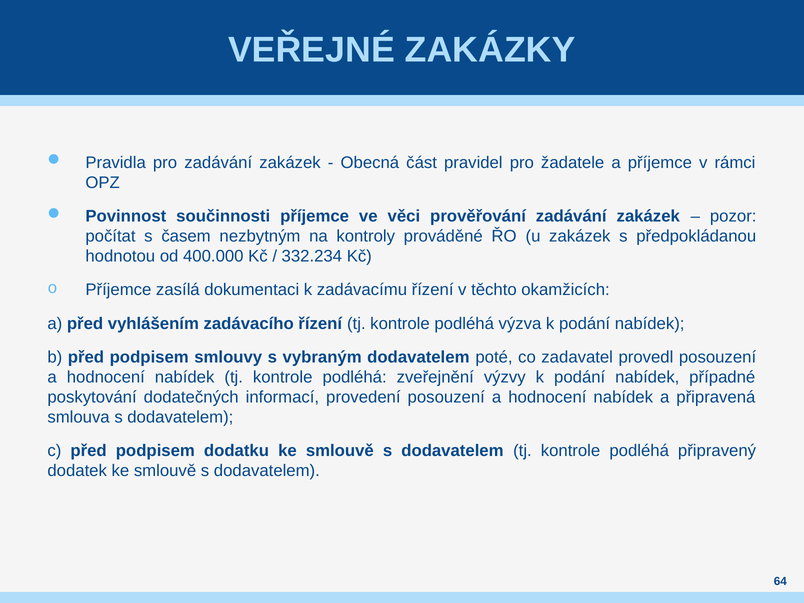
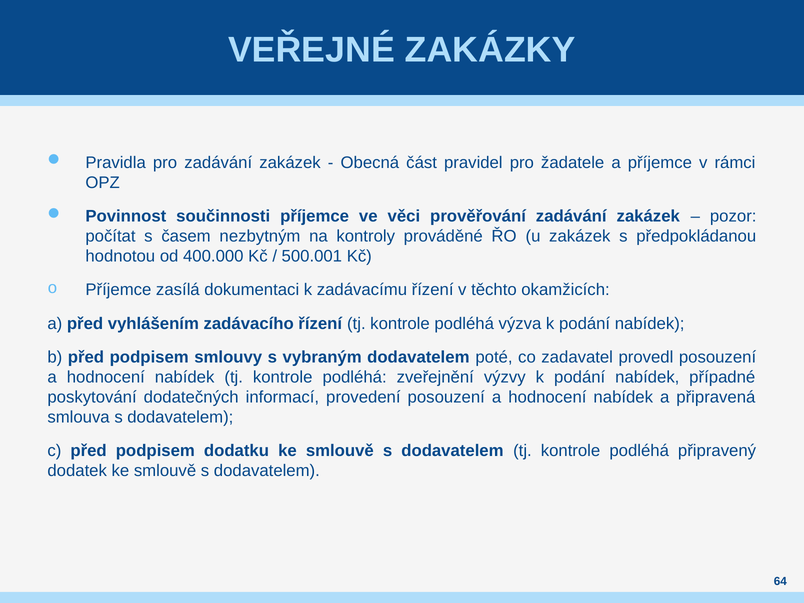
332.234: 332.234 -> 500.001
